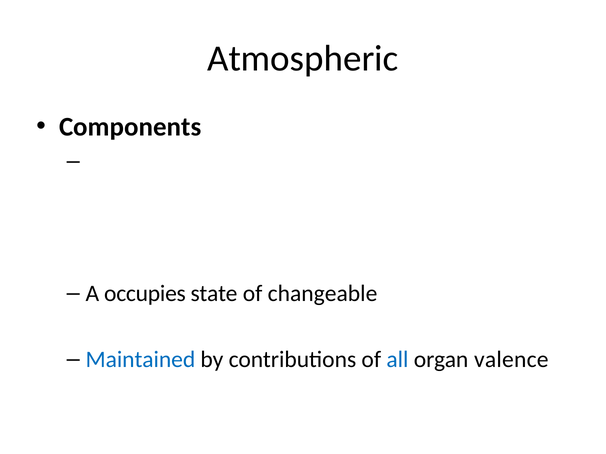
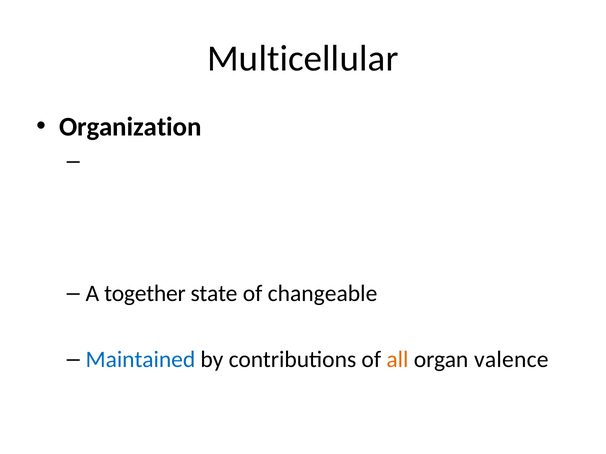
Atmospheric: Atmospheric -> Multicellular
Components: Components -> Organization
occupies: occupies -> together
all colour: blue -> orange
